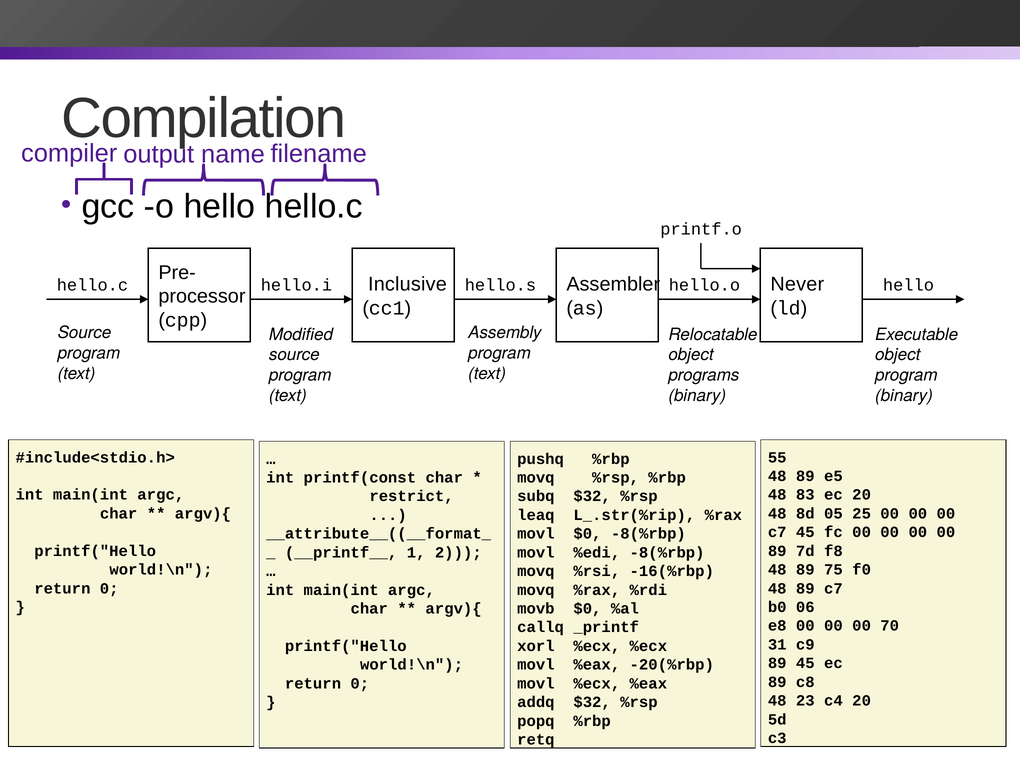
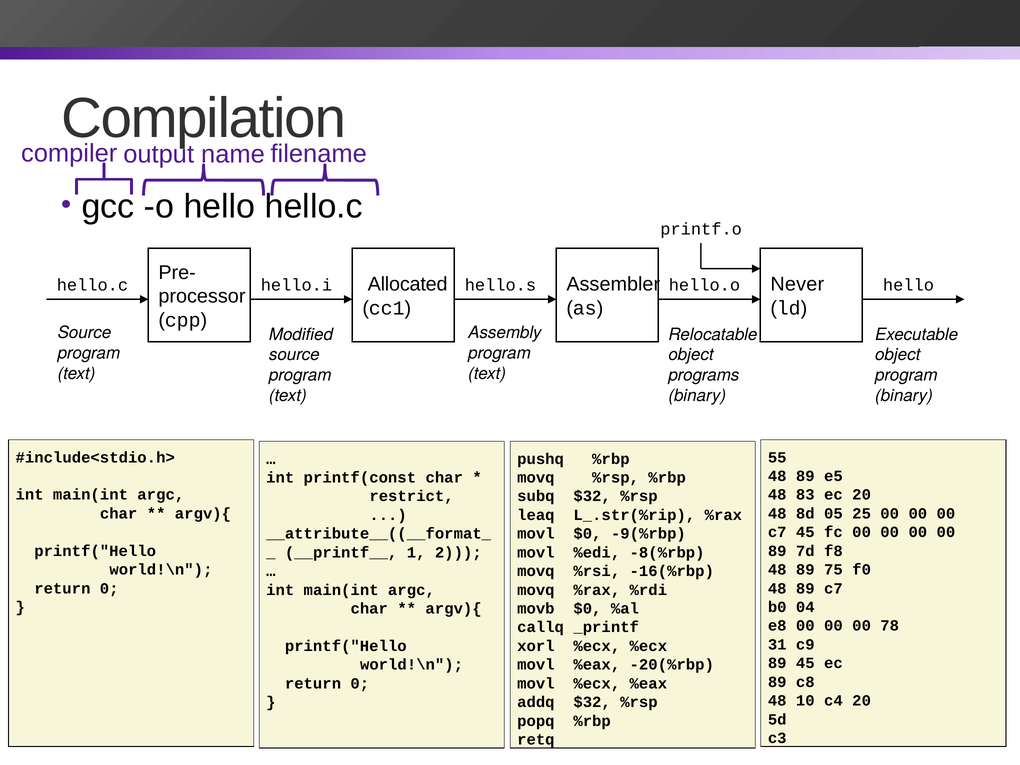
Inclusive: Inclusive -> Allocated
$0 -8(%rbp: -8(%rbp -> -9(%rbp
06: 06 -> 04
70: 70 -> 78
23: 23 -> 10
